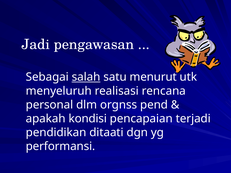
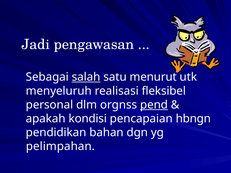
rencana: rencana -> fleksibel
pend underline: none -> present
terjadi: terjadi -> hbngn
ditaati: ditaati -> bahan
performansi: performansi -> pelimpahan
